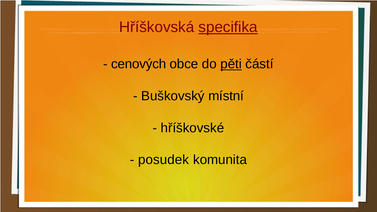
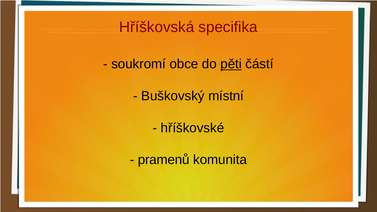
specifika underline: present -> none
cenových: cenových -> soukromí
posudek: posudek -> pramenů
